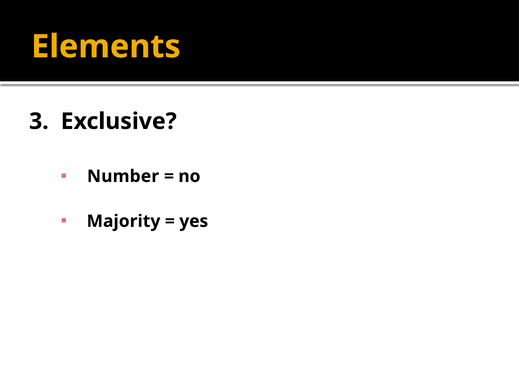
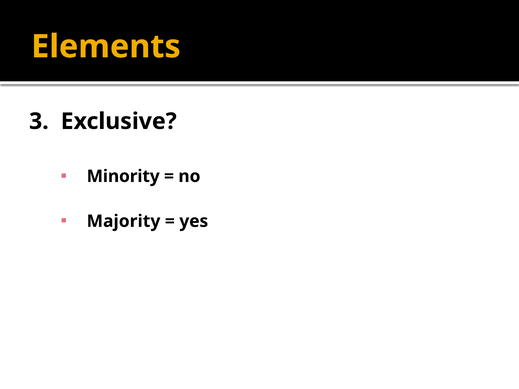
Number: Number -> Minority
